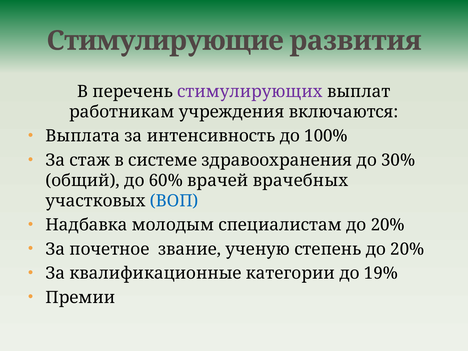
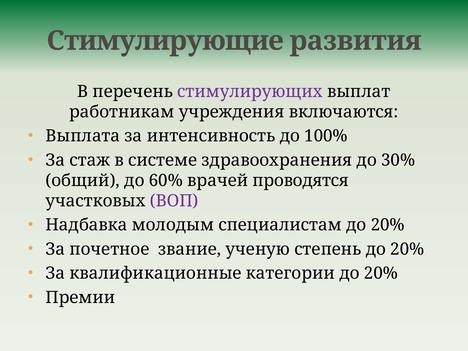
врачебных: врачебных -> проводятся
ВОП colour: blue -> purple
категории до 19%: 19% -> 20%
